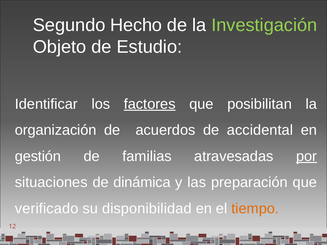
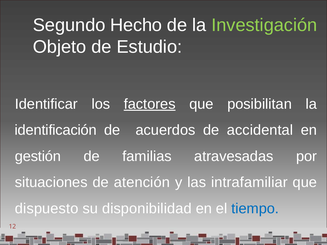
organización: organización -> identificación
por underline: present -> none
dinámica: dinámica -> atención
preparación: preparación -> intrafamiliar
verificado: verificado -> dispuesto
tiempo colour: orange -> blue
